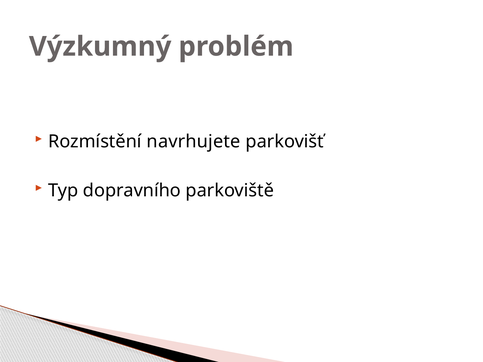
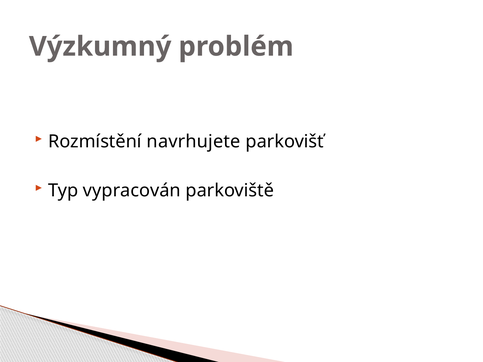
dopravního: dopravního -> vypracován
